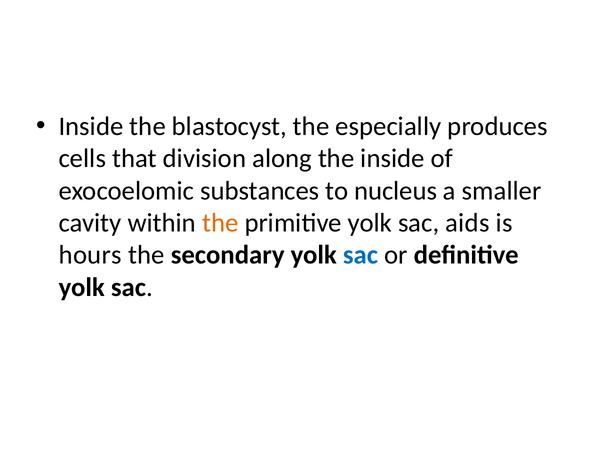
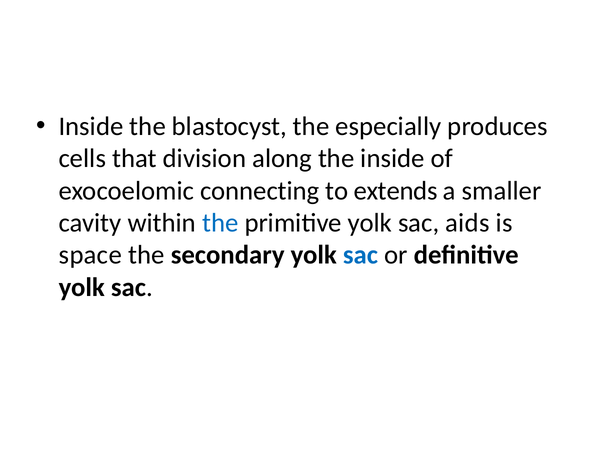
substances: substances -> connecting
nucleus: nucleus -> extends
the at (220, 223) colour: orange -> blue
hours: hours -> space
